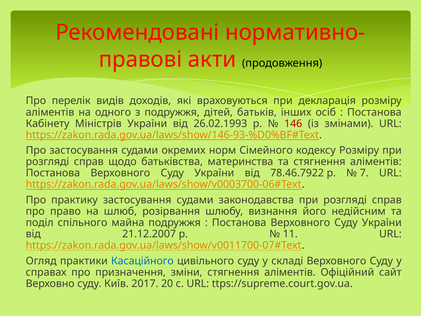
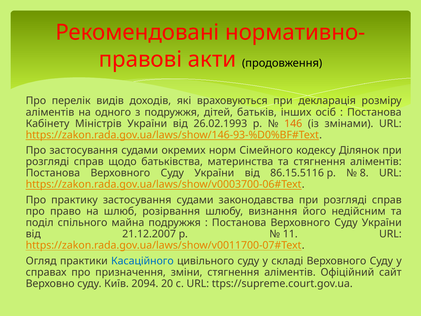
146 colour: red -> orange
кодексу Розміру: Розміру -> Ділянок
78.46.7922: 78.46.7922 -> 86.15.5116
7: 7 -> 8
2017: 2017 -> 2094
